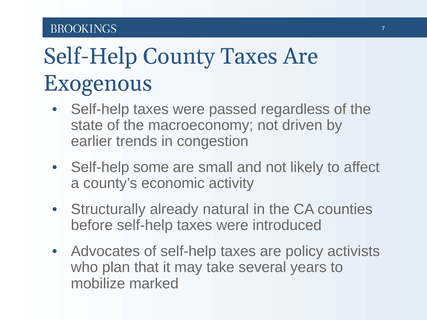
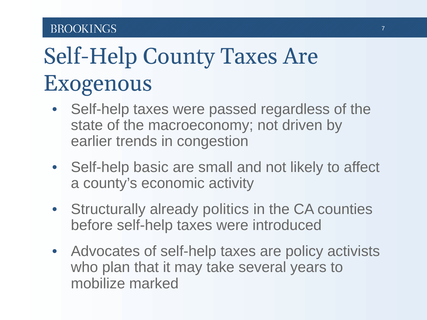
some: some -> basic
natural: natural -> politics
